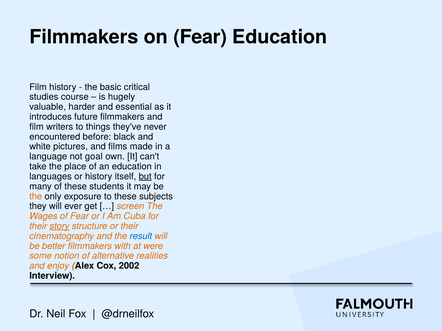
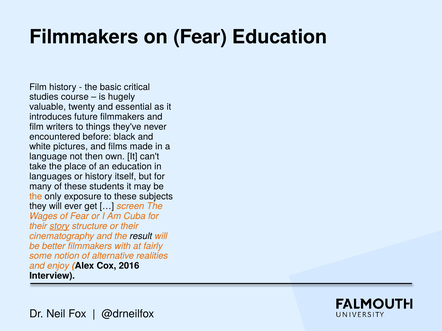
harder: harder -> twenty
goal: goal -> then
but underline: present -> none
result colour: blue -> black
were: were -> fairly
2002: 2002 -> 2016
